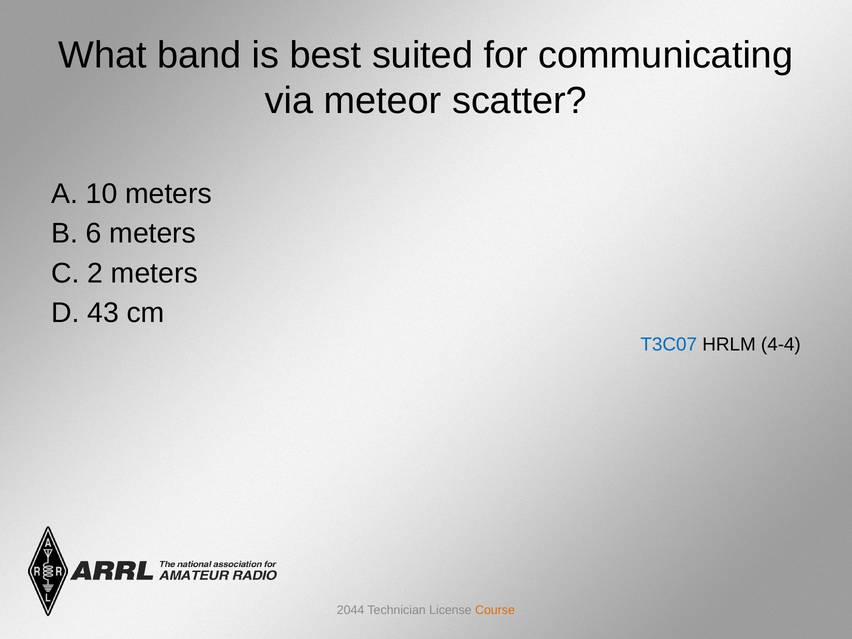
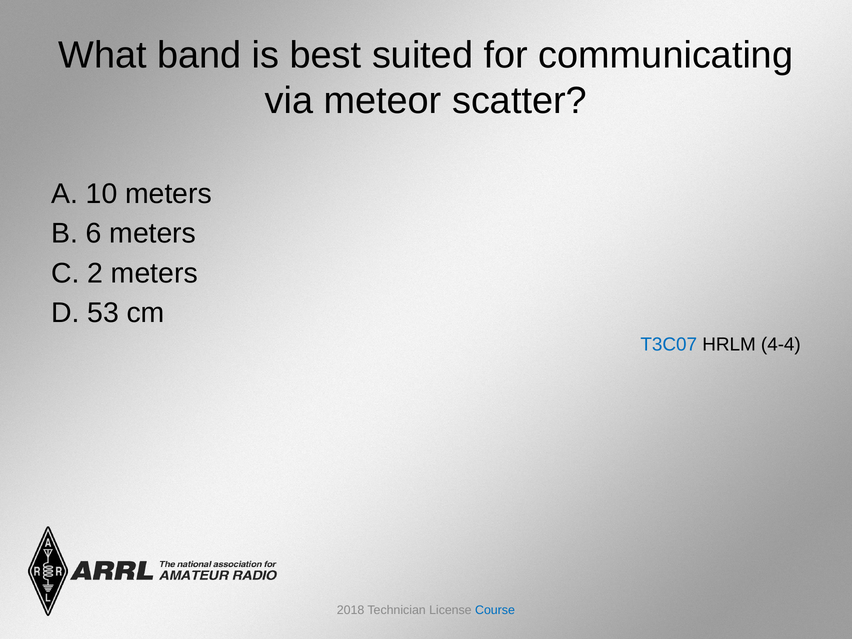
43: 43 -> 53
2044: 2044 -> 2018
Course colour: orange -> blue
